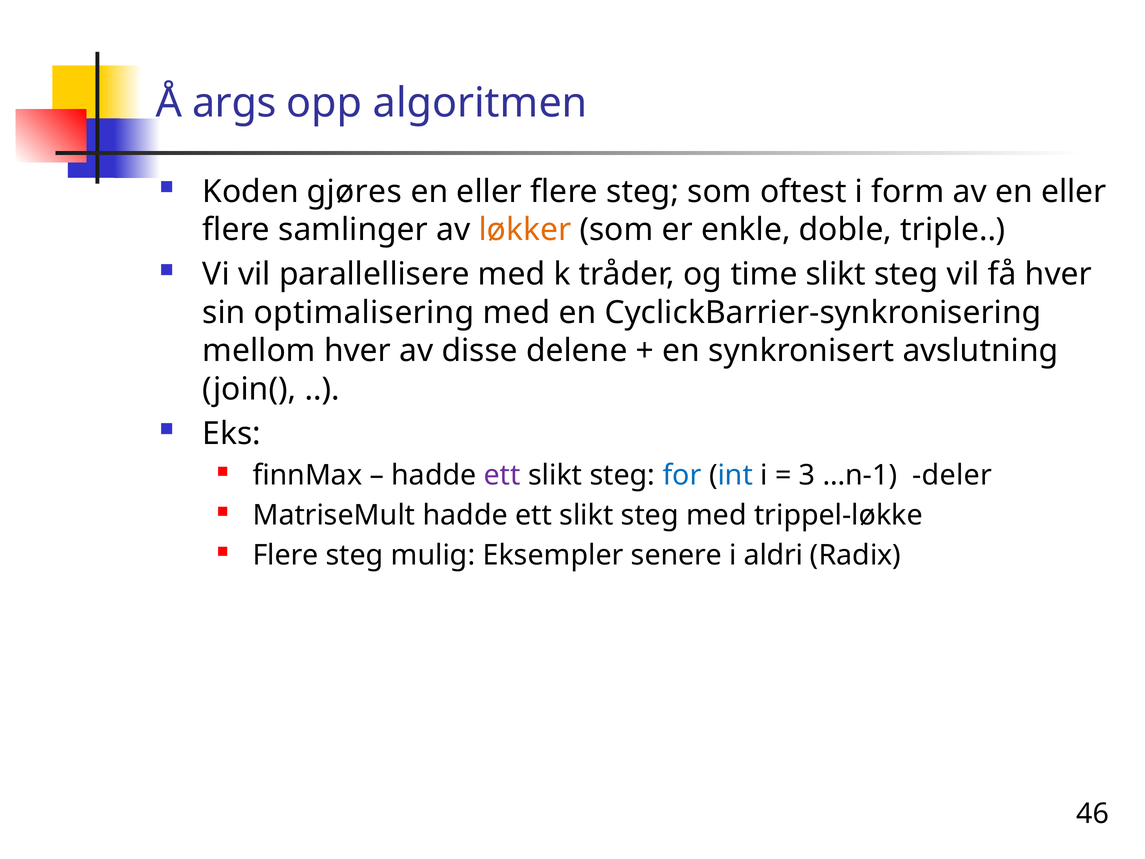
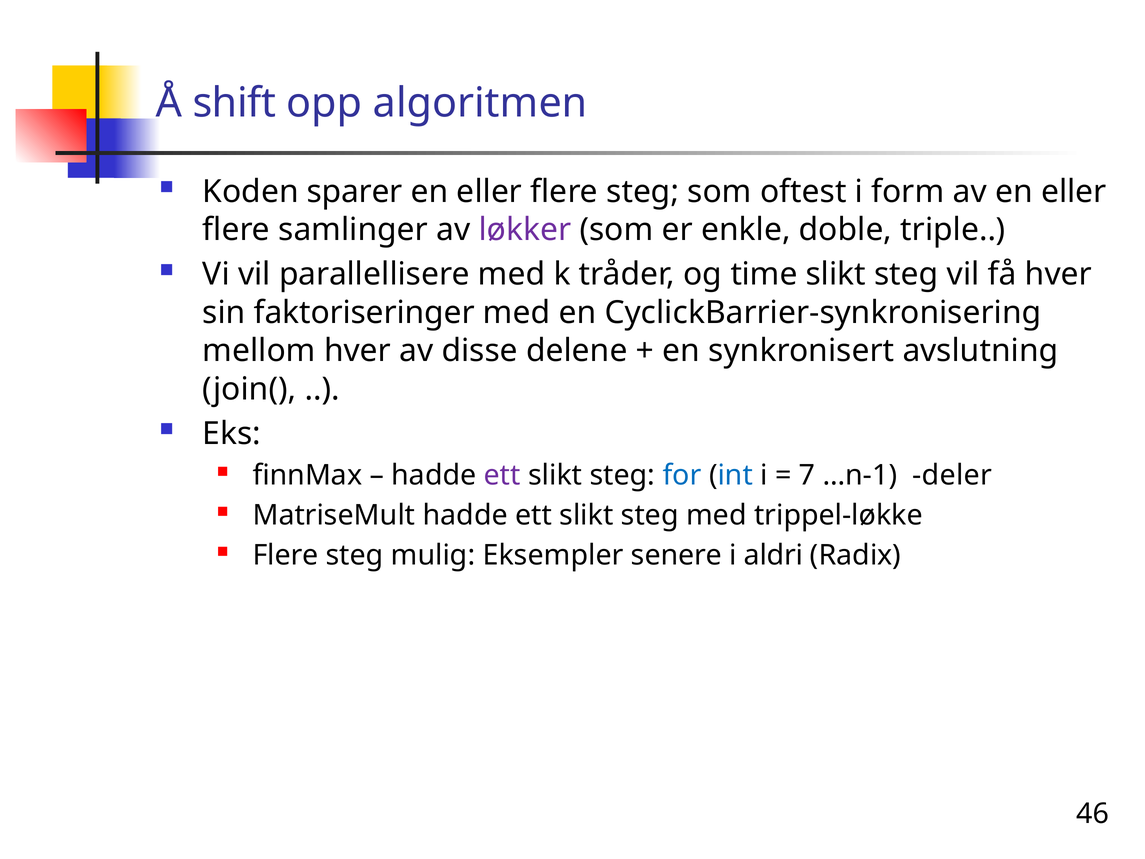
args: args -> shift
gjøres: gjøres -> sparer
løkker colour: orange -> purple
optimalisering: optimalisering -> faktoriseringer
3: 3 -> 7
